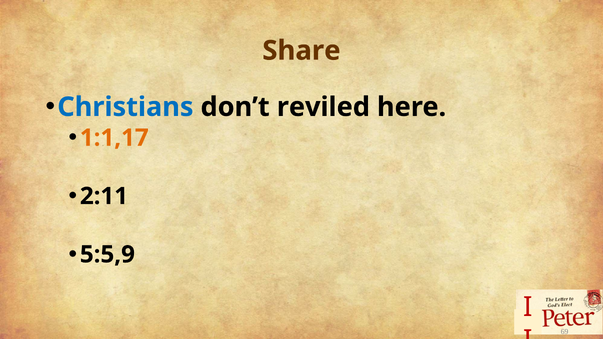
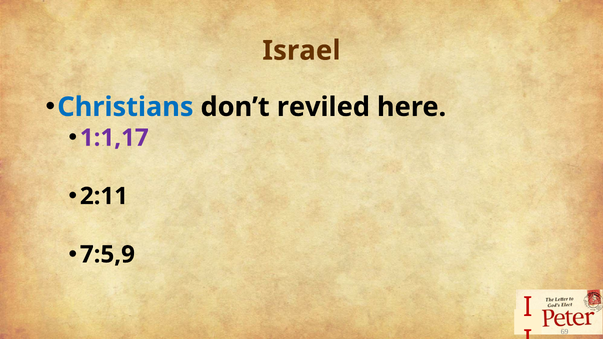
Share: Share -> Israel
1:1,17 colour: orange -> purple
5:5,9: 5:5,9 -> 7:5,9
